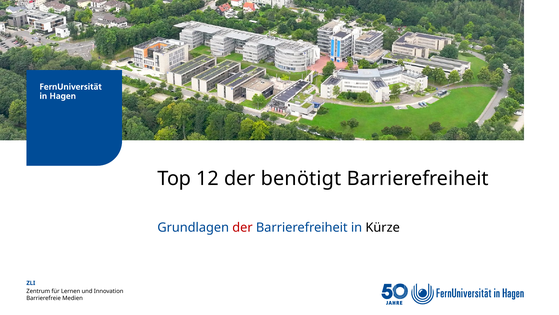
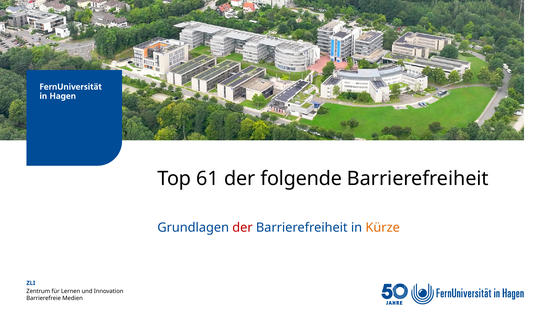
12: 12 -> 61
benötigt: benötigt -> folgende
Kürze colour: black -> orange
